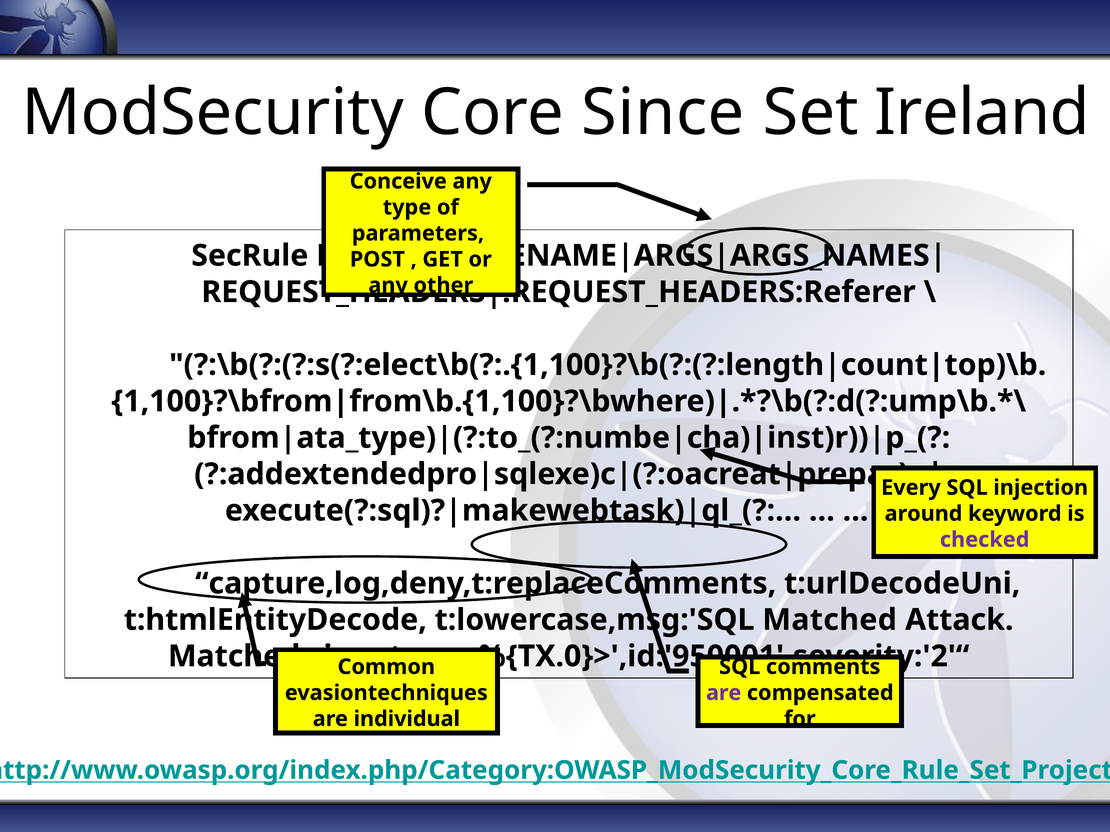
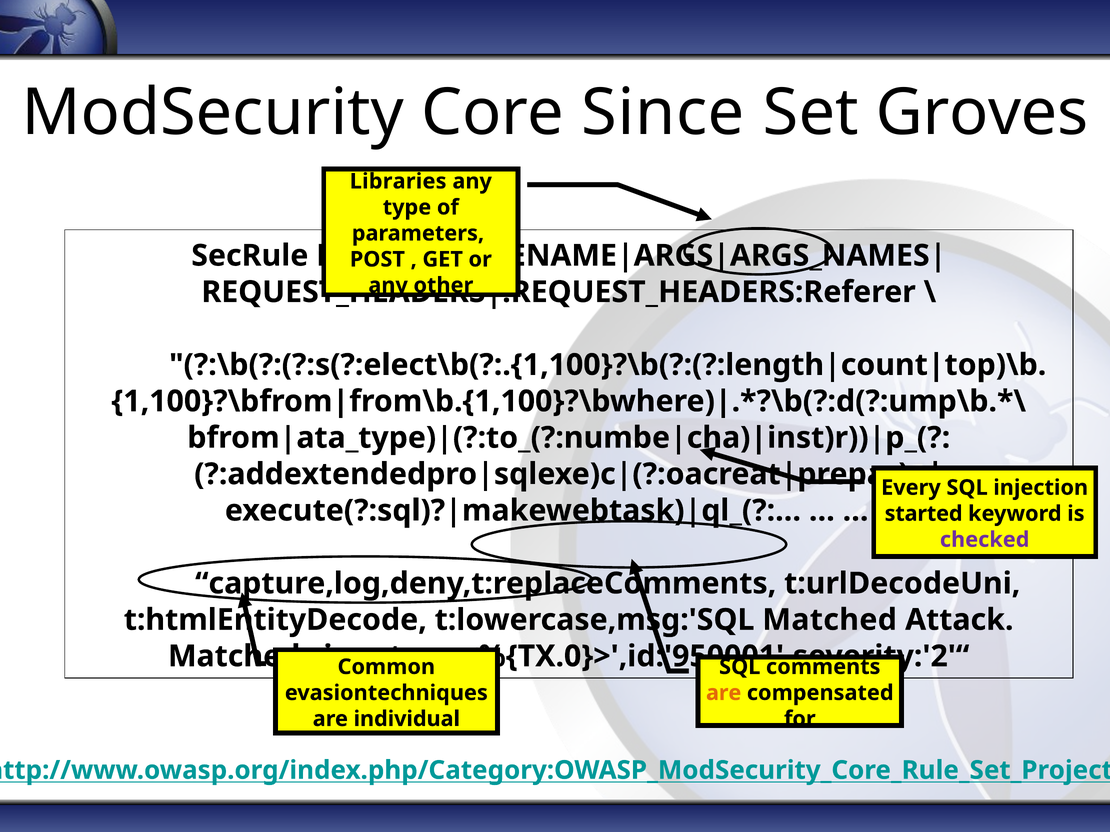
Ireland: Ireland -> Groves
Conceive: Conceive -> Libraries
around: around -> started
are at (724, 693) colour: purple -> orange
